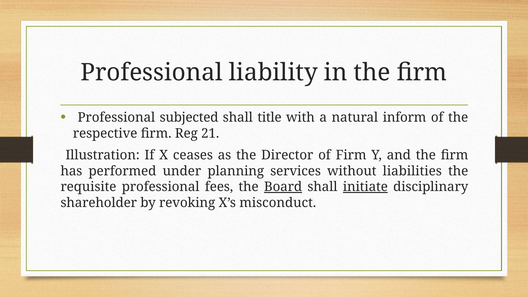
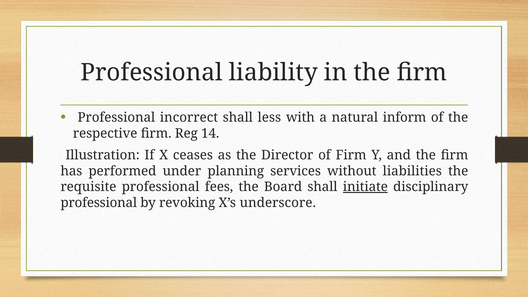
subjected: subjected -> incorrect
title: title -> less
21: 21 -> 14
Board underline: present -> none
shareholder at (99, 203): shareholder -> professional
misconduct: misconduct -> underscore
